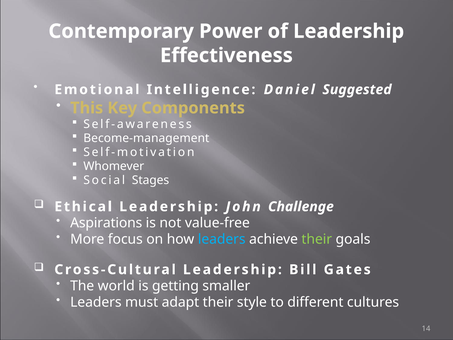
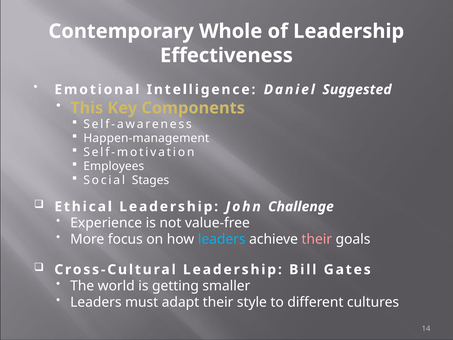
Power: Power -> Whole
Become-management: Become-management -> Happen-management
Whomever: Whomever -> Employees
Aspirations: Aspirations -> Experience
their at (317, 239) colour: light green -> pink
